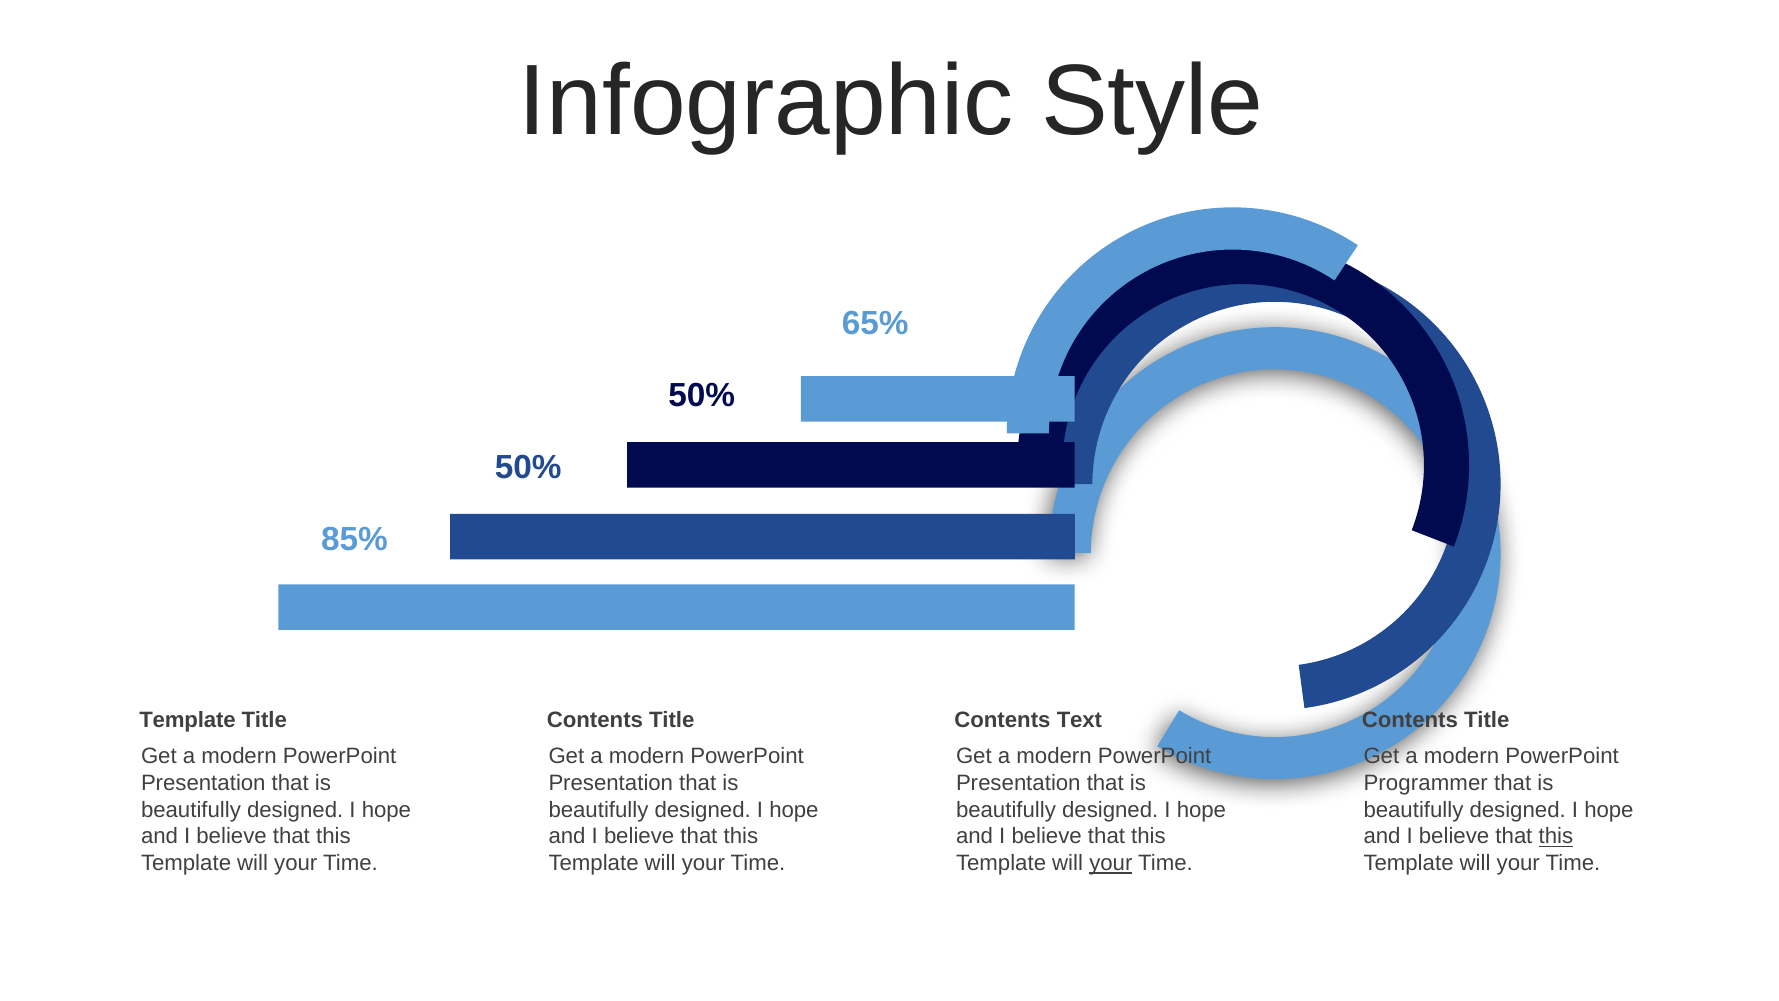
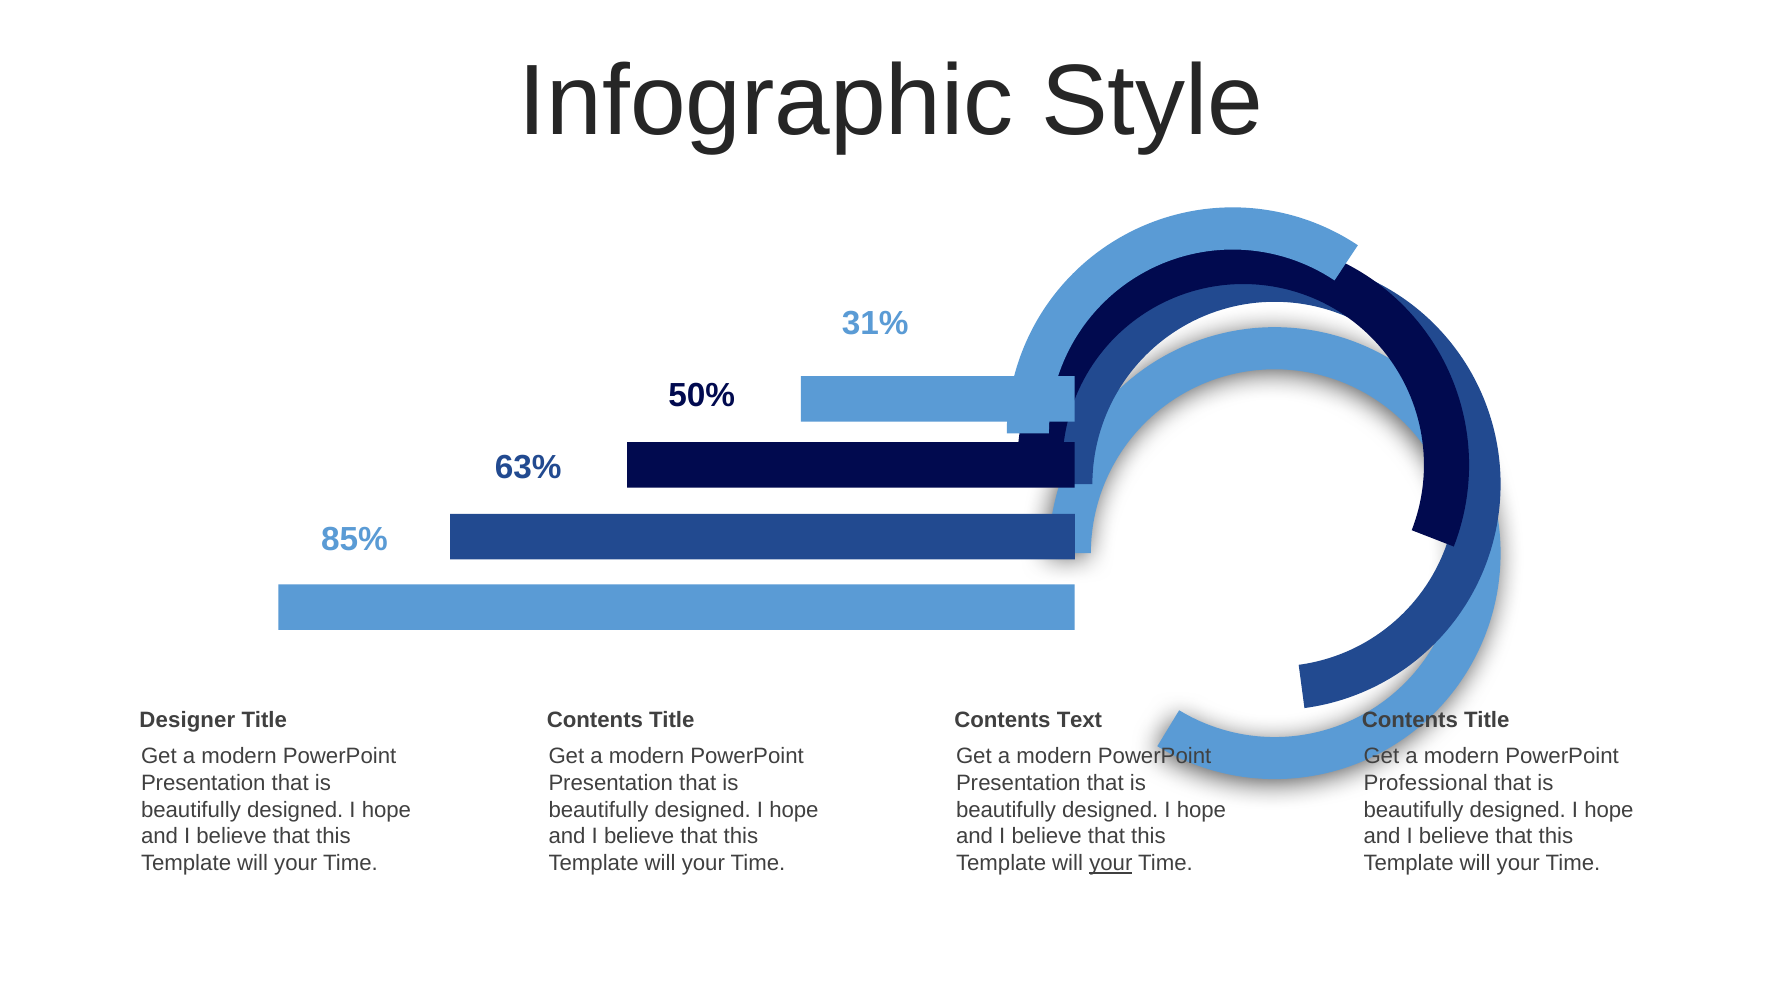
65%: 65% -> 31%
50% at (528, 467): 50% -> 63%
Template at (187, 720): Template -> Designer
Programmer: Programmer -> Professional
this at (1556, 836) underline: present -> none
